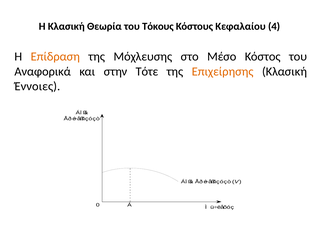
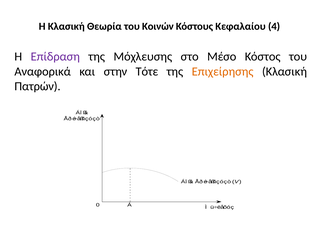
Τόκους: Τόκους -> Κοινών
Επίδραση colour: orange -> purple
Έννοιες: Έννοιες -> Πατρών
